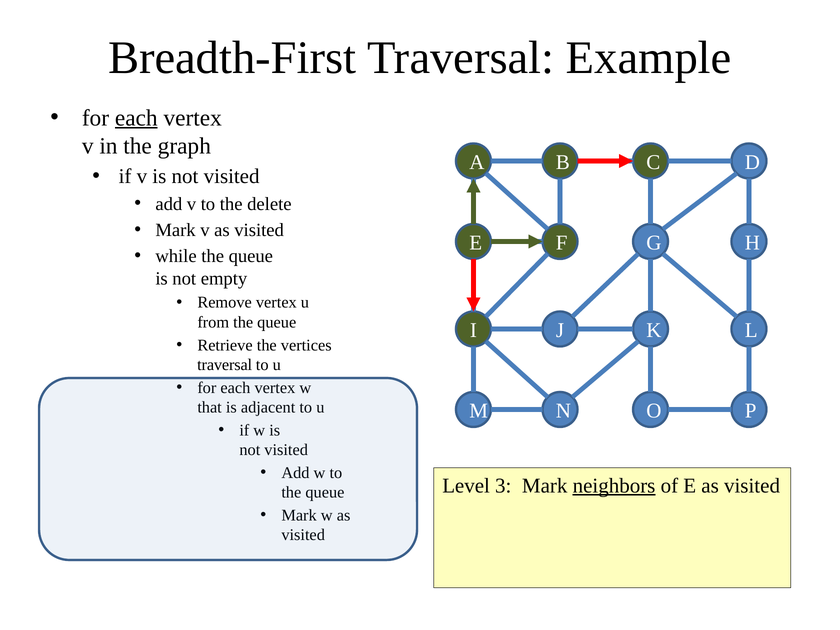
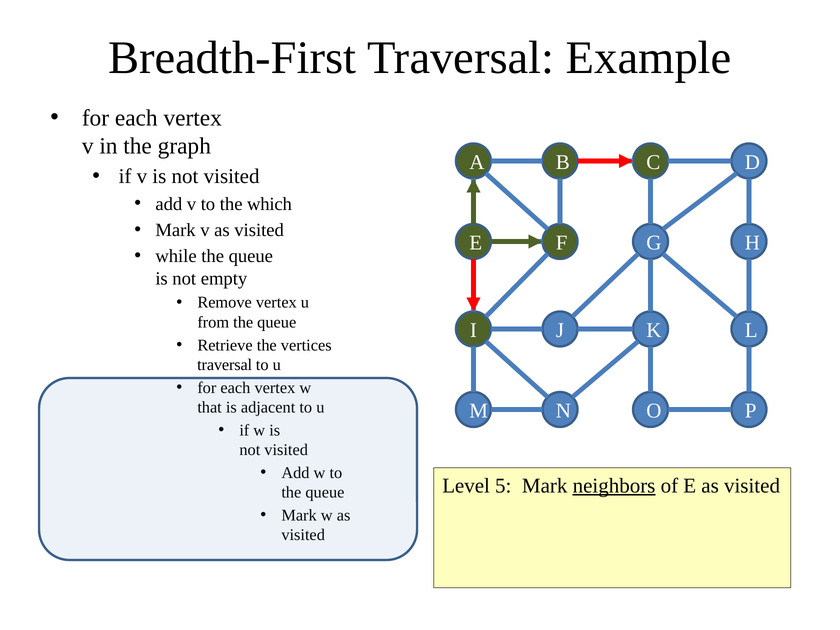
each at (136, 118) underline: present -> none
delete: delete -> which
3: 3 -> 5
